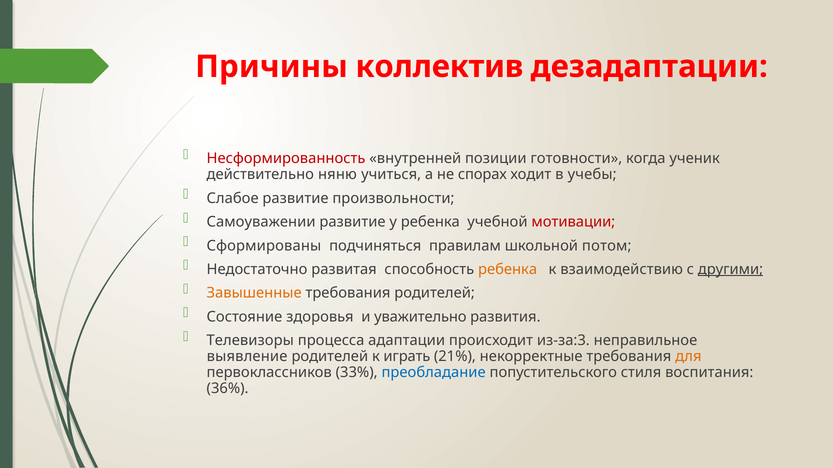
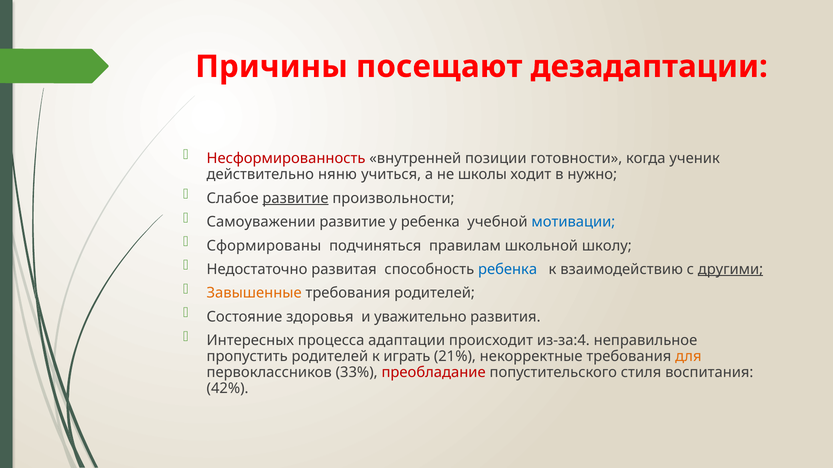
коллектив: коллектив -> посещают
спорах: спорах -> школы
учебы: учебы -> нужно
развитие at (296, 198) underline: none -> present
мотивации colour: red -> blue
пoтом: пoтом -> шкoлу
ребенка at (508, 270) colour: orange -> blue
Телевизоры: Телевизоры -> Интересных
из-за:3: из-за:3 -> из-за:4
выявление: выявление -> пропустить
преобладание colour: blue -> red
36%: 36% -> 42%
